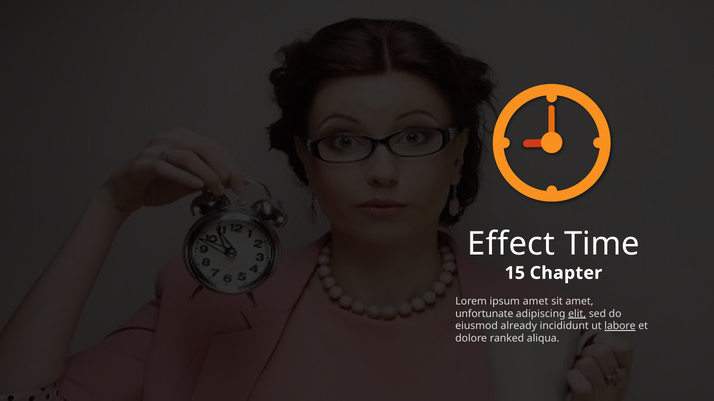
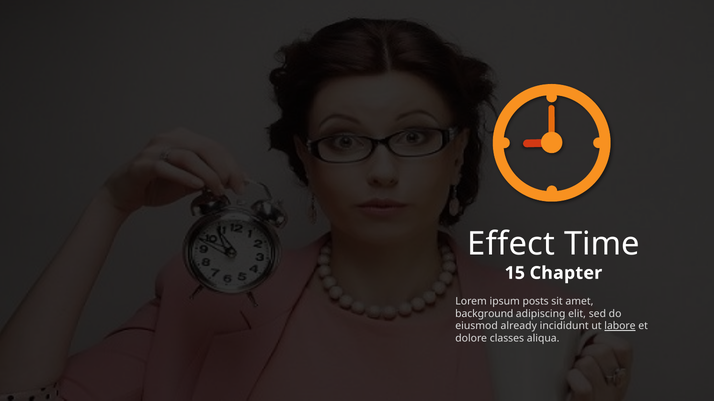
ipsum amet: amet -> posts
unfortunate: unfortunate -> background
elit underline: present -> none
ranked: ranked -> classes
